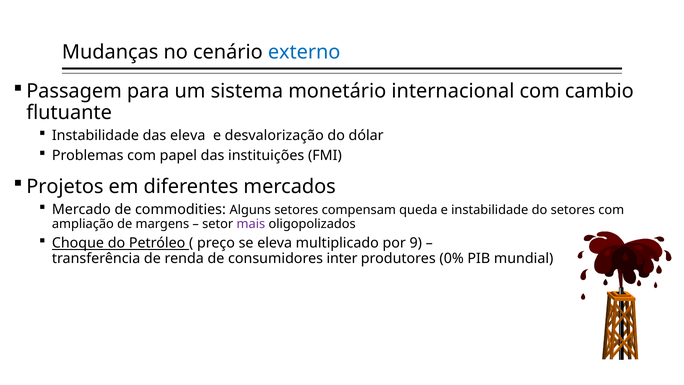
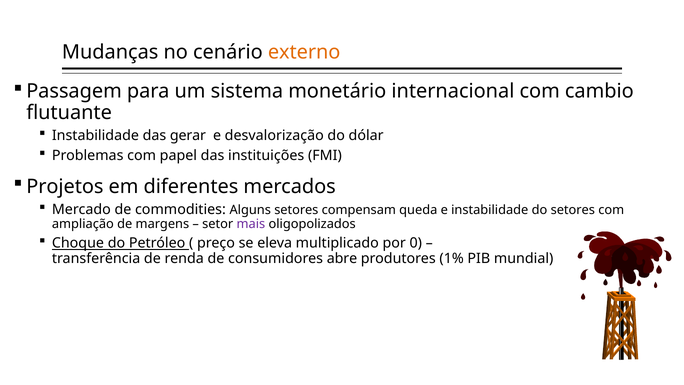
externo colour: blue -> orange
das eleva: eleva -> gerar
9: 9 -> 0
inter: inter -> abre
0%: 0% -> 1%
